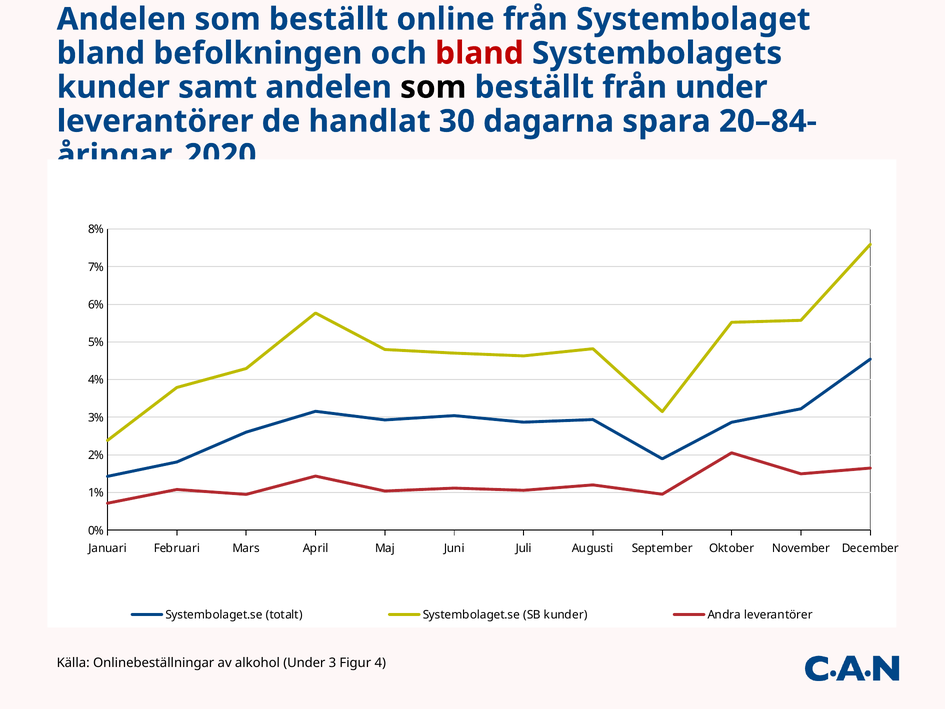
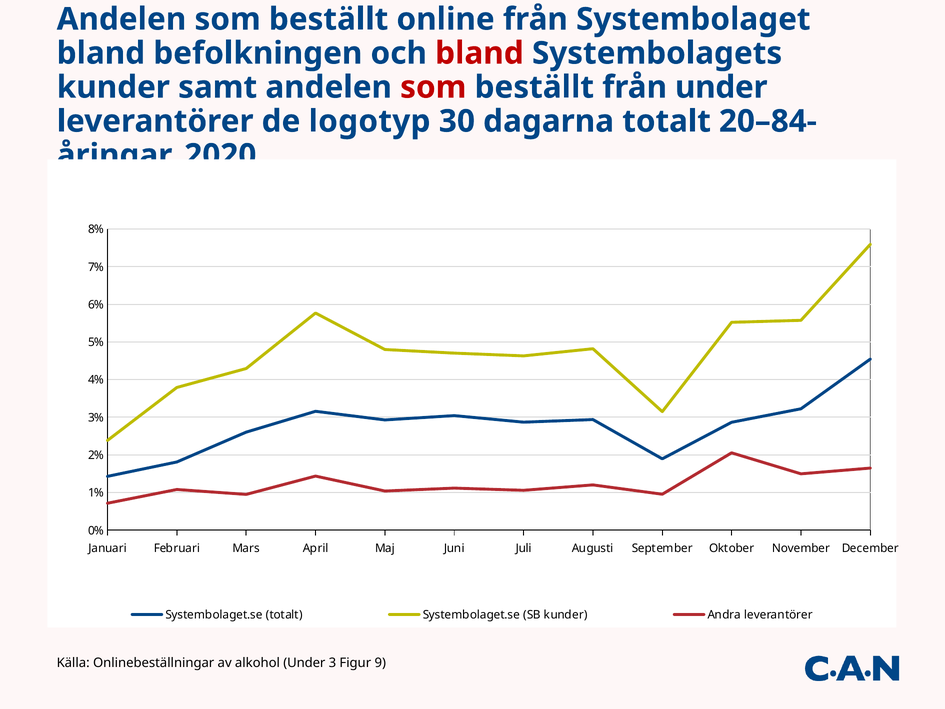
som at (433, 87) colour: black -> red
handlat: handlat -> logotyp
dagarna spara: spara -> totalt
4: 4 -> 9
